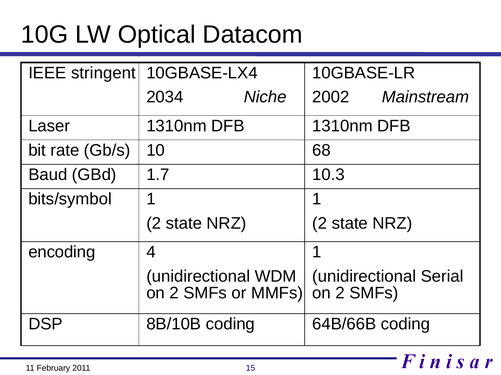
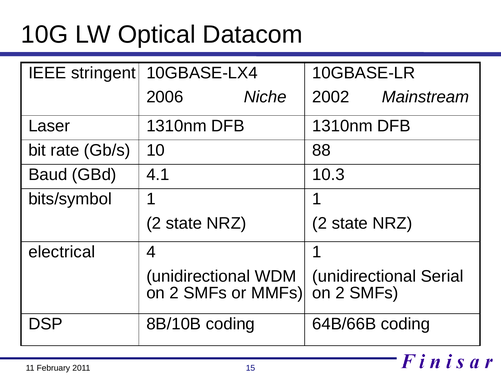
2034: 2034 -> 2006
68: 68 -> 88
1.7: 1.7 -> 4.1
encoding: encoding -> electrical
